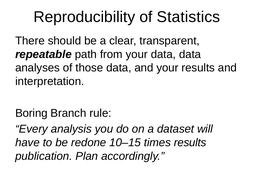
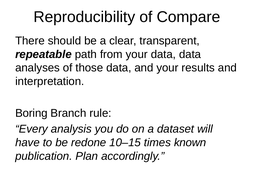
Statistics: Statistics -> Compare
times results: results -> known
